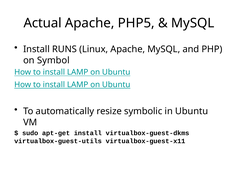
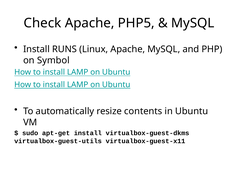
Actual: Actual -> Check
symbolic: symbolic -> contents
